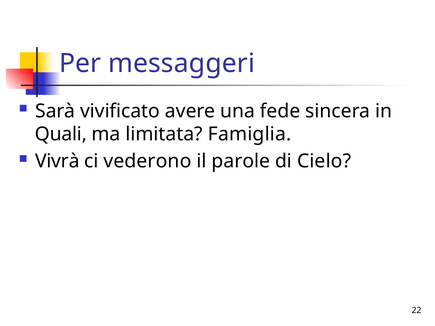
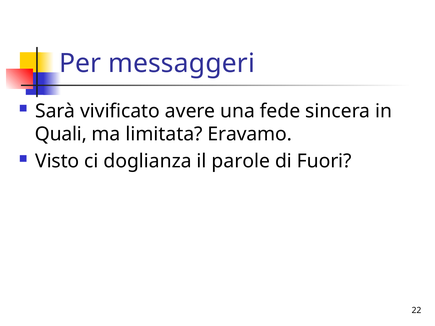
Famiglia: Famiglia -> Eravamo
Vivrà: Vivrà -> Visto
vederono: vederono -> doglianza
Cielo: Cielo -> Fuori
